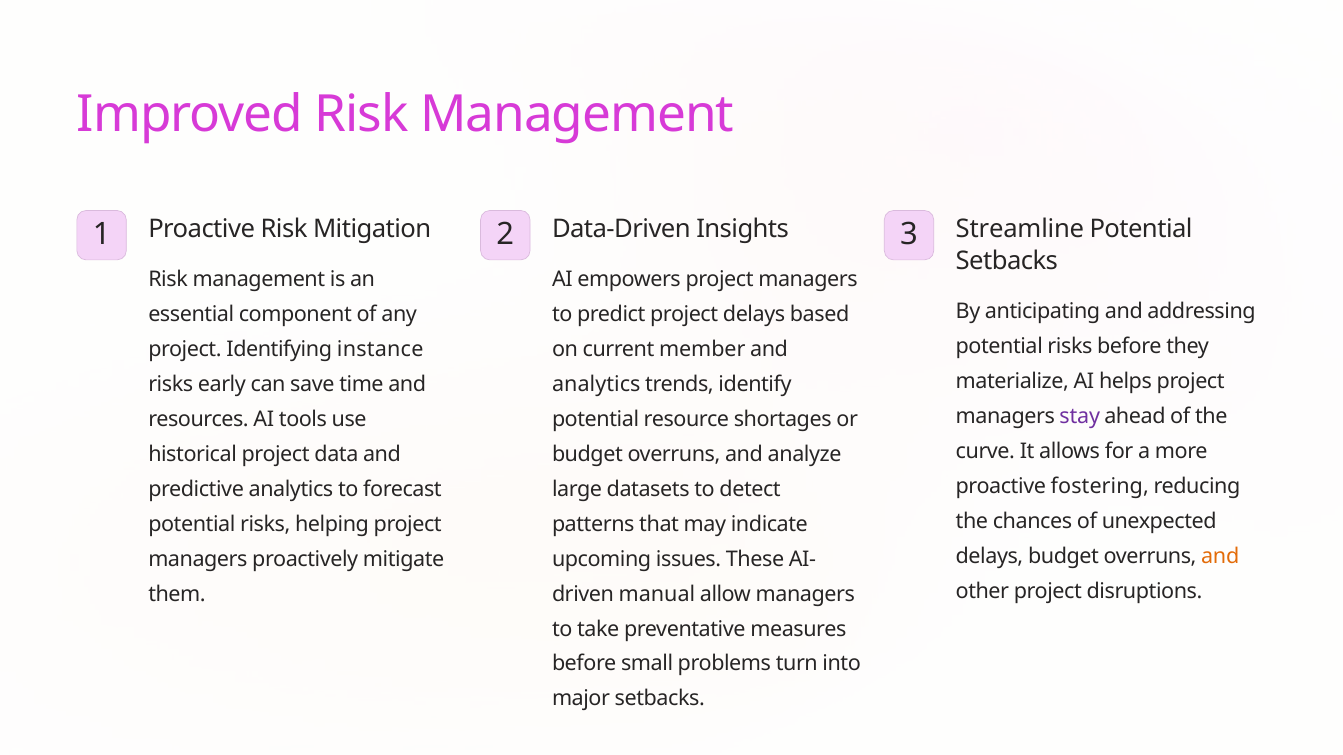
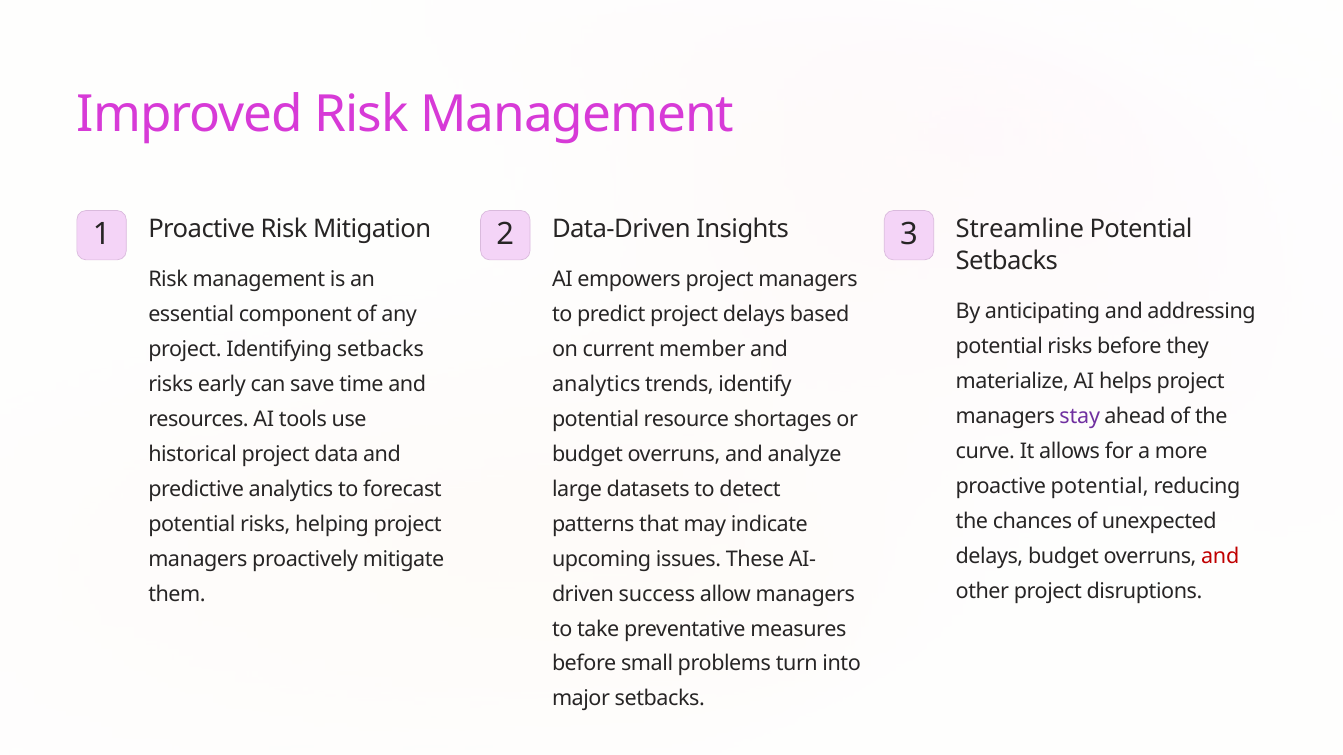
Identifying instance: instance -> setbacks
proactive fostering: fostering -> potential
and at (1220, 557) colour: orange -> red
manual: manual -> success
